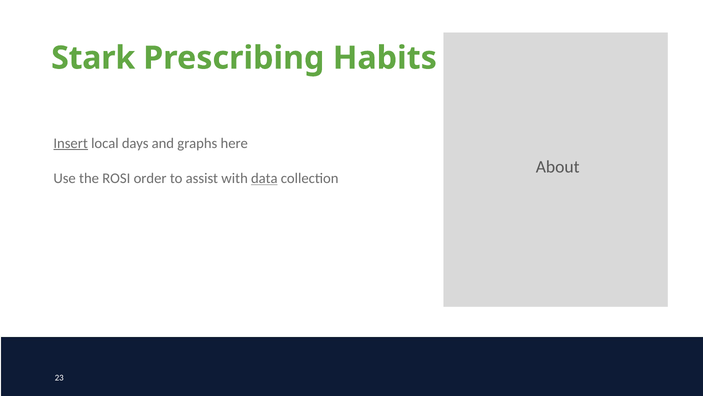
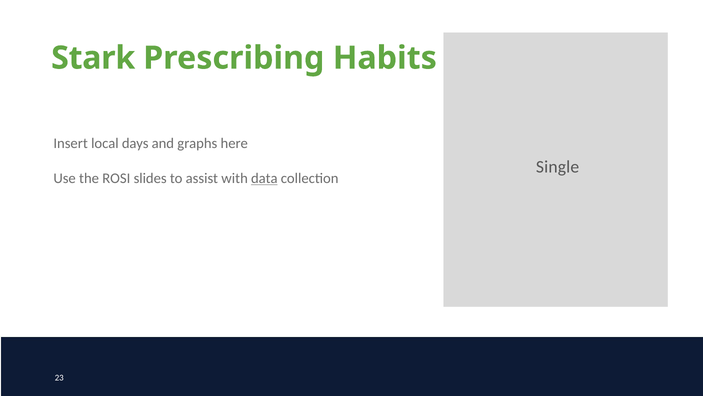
Insert underline: present -> none
About: About -> Single
order: order -> slides
